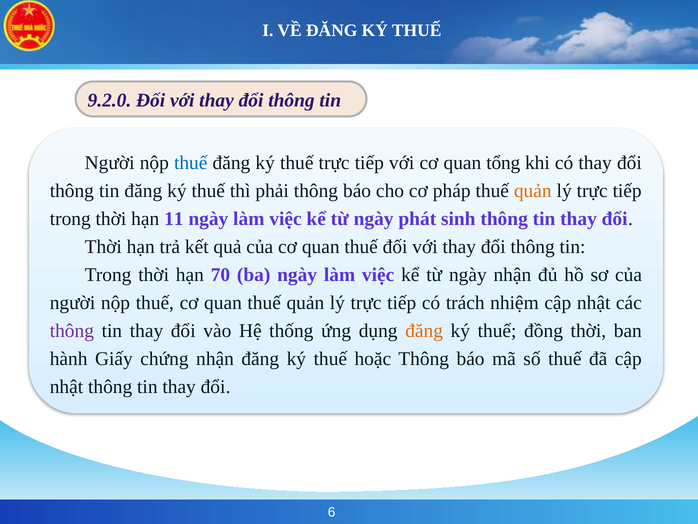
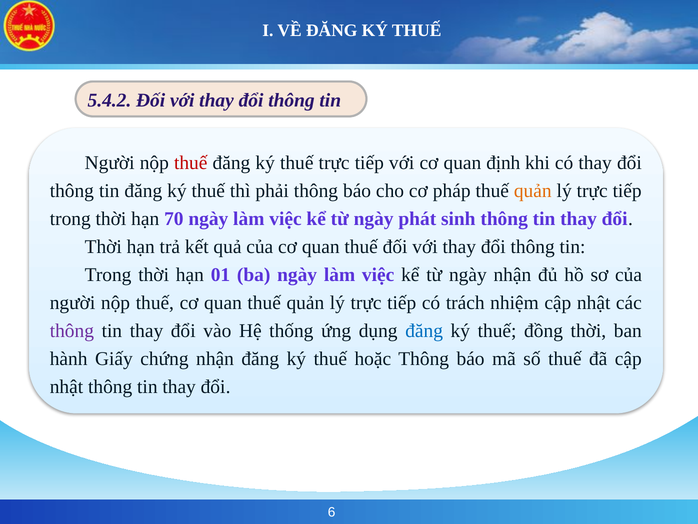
9.2.0: 9.2.0 -> 5.4.2
thuế at (191, 163) colour: blue -> red
tổng: tổng -> định
11: 11 -> 70
70: 70 -> 01
đăng at (424, 330) colour: orange -> blue
